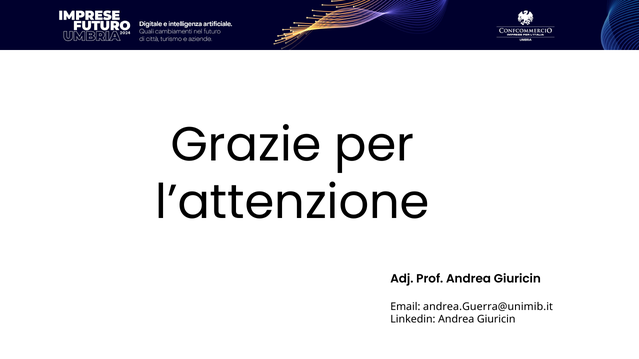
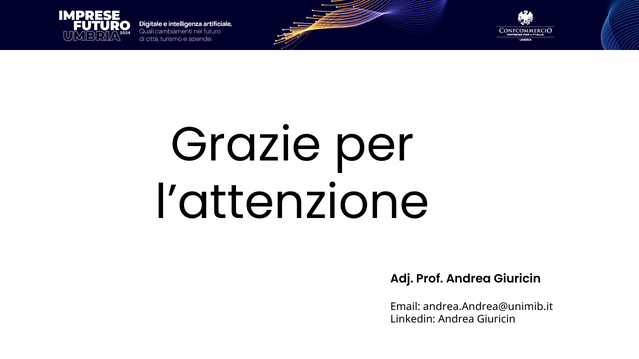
andrea.Guerra@unimib.it: andrea.Guerra@unimib.it -> andrea.Andrea@unimib.it
